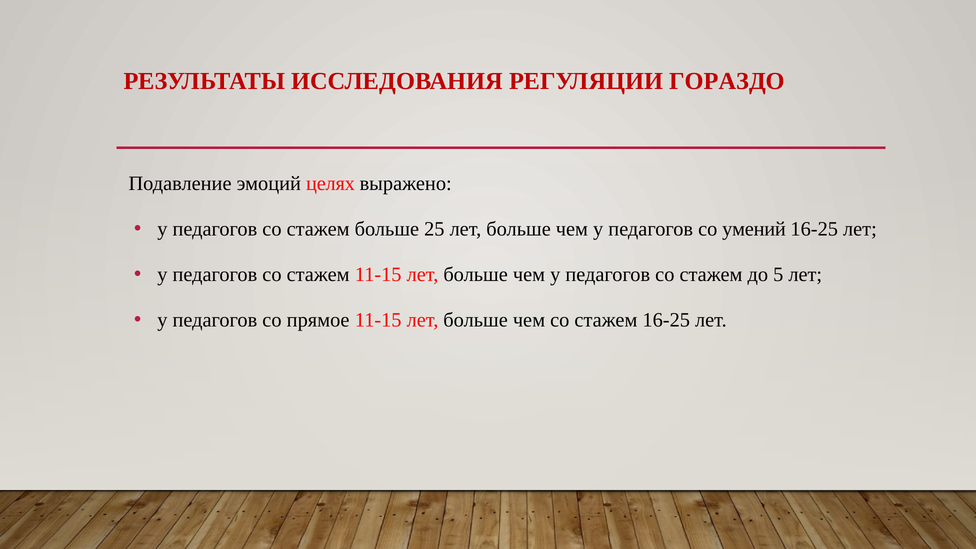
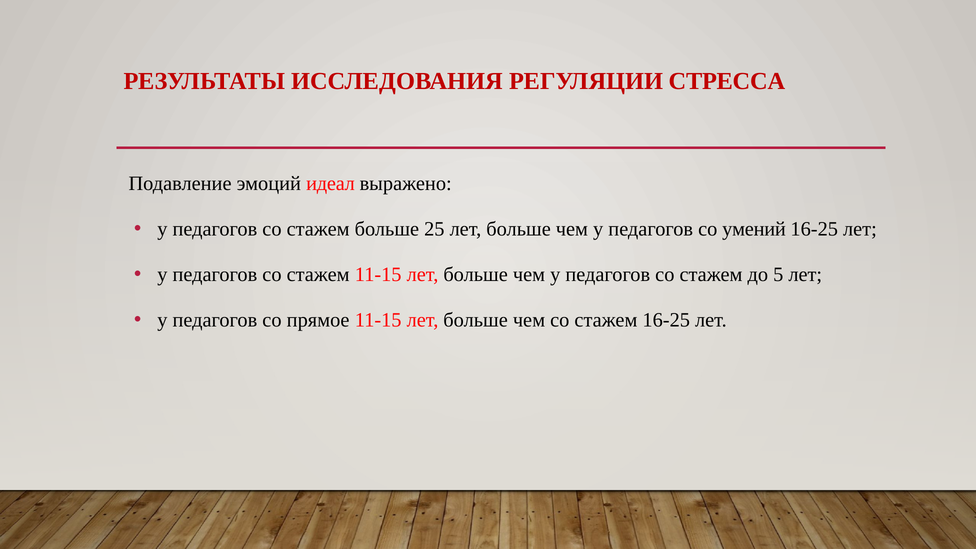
ГОРАЗДО: ГОРАЗДО -> СТРЕССА
целях: целях -> идеал
